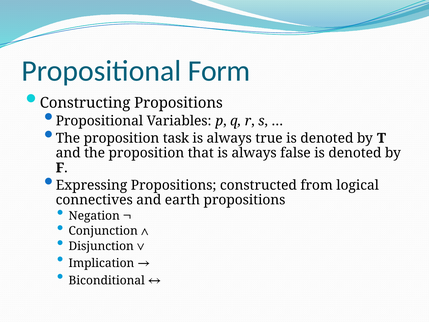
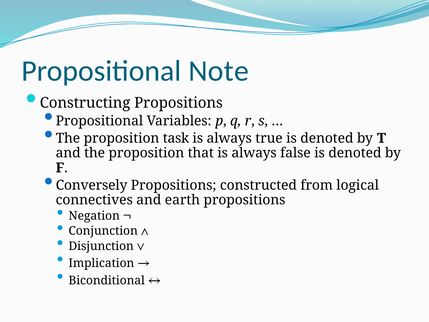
Form: Form -> Note
Expressing: Expressing -> Conversely
